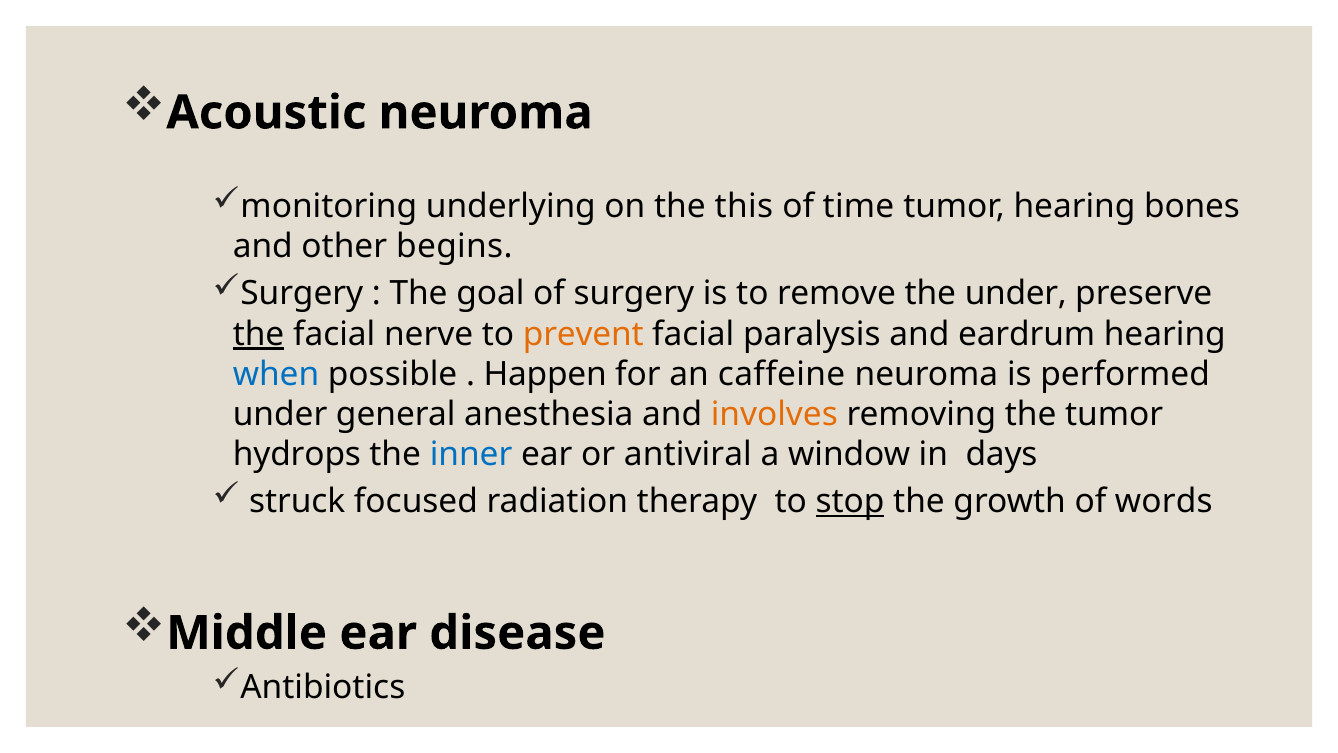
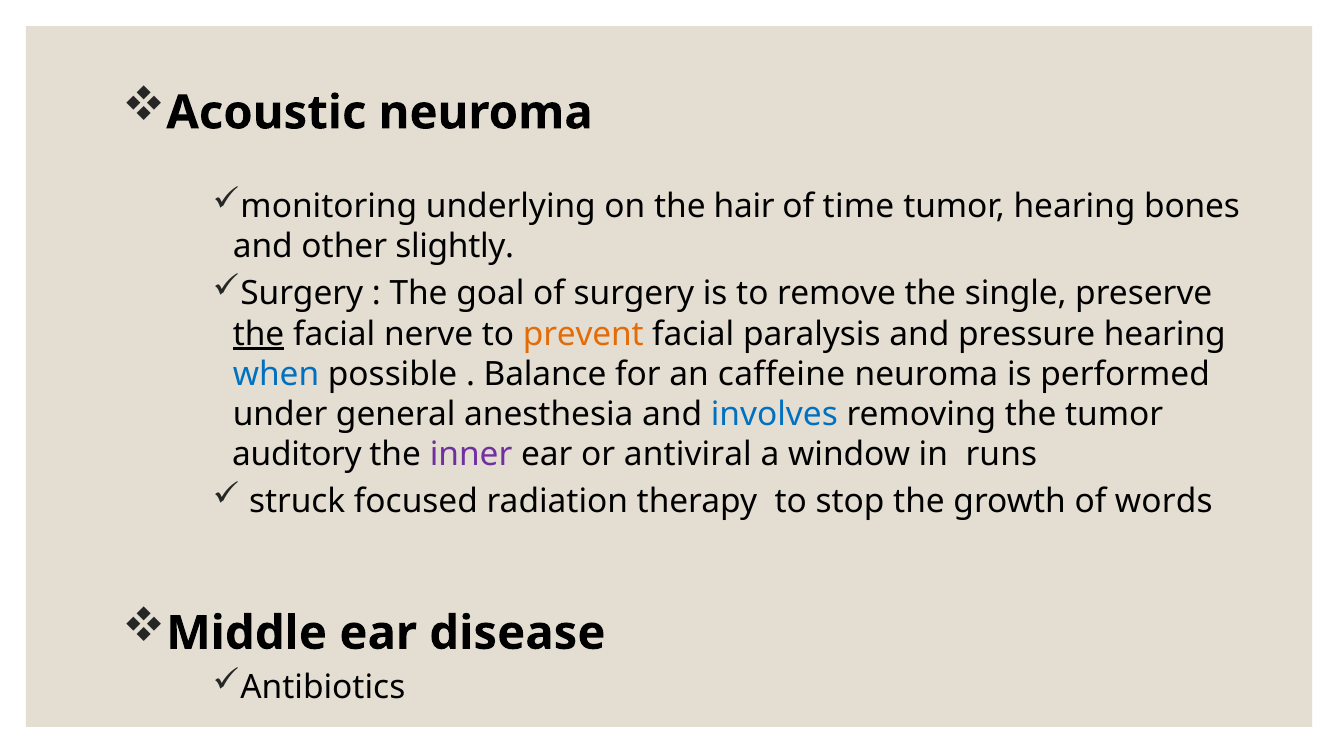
this: this -> hair
begins: begins -> slightly
the under: under -> single
eardrum: eardrum -> pressure
Happen: Happen -> Balance
involves colour: orange -> blue
hydrops: hydrops -> auditory
inner colour: blue -> purple
days: days -> runs
stop underline: present -> none
